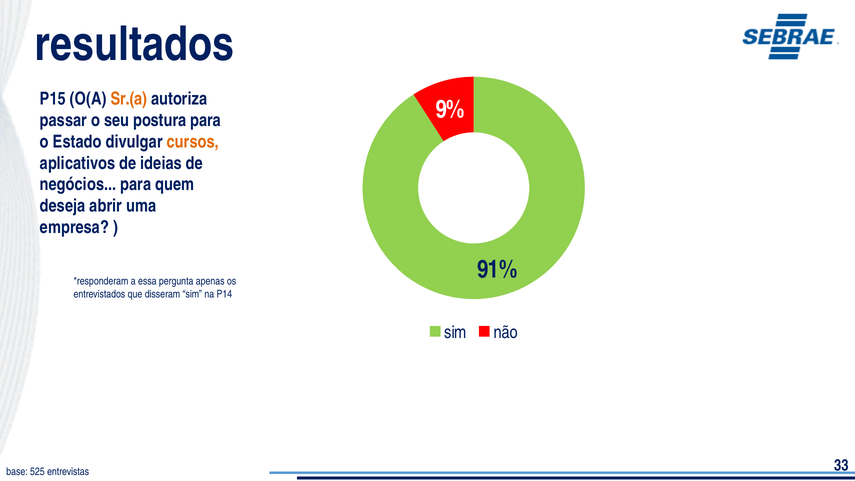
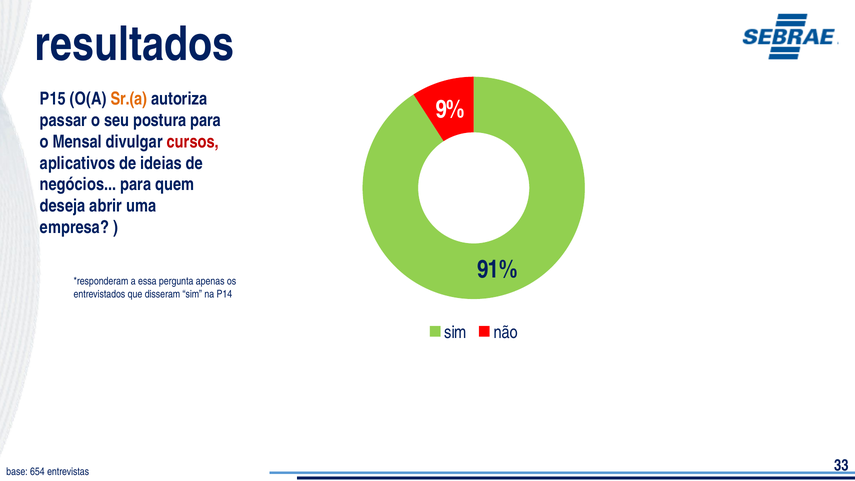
Estado: Estado -> Mensal
cursos colour: orange -> red
525: 525 -> 654
